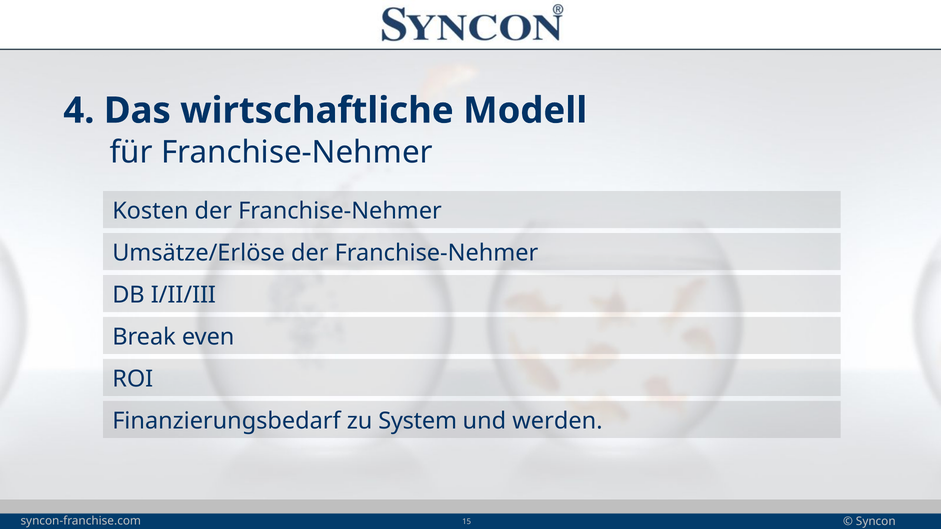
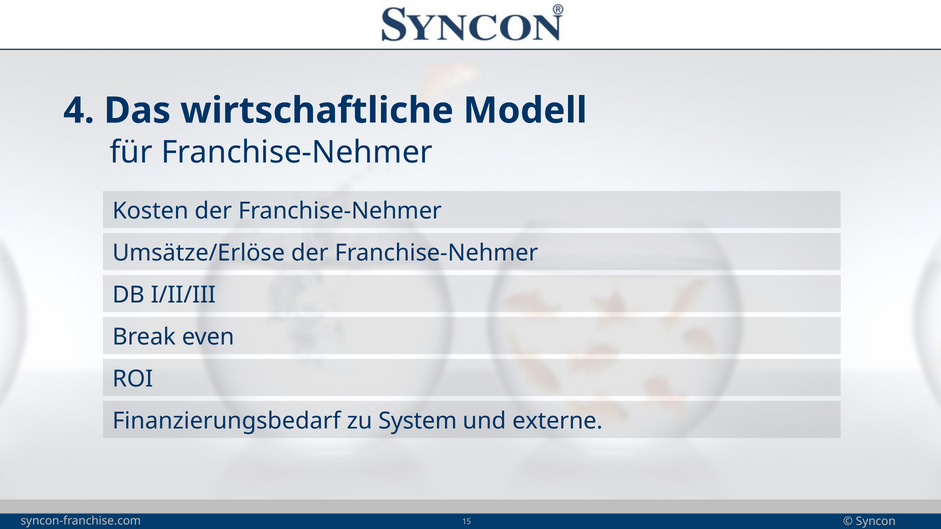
werden: werden -> externe
